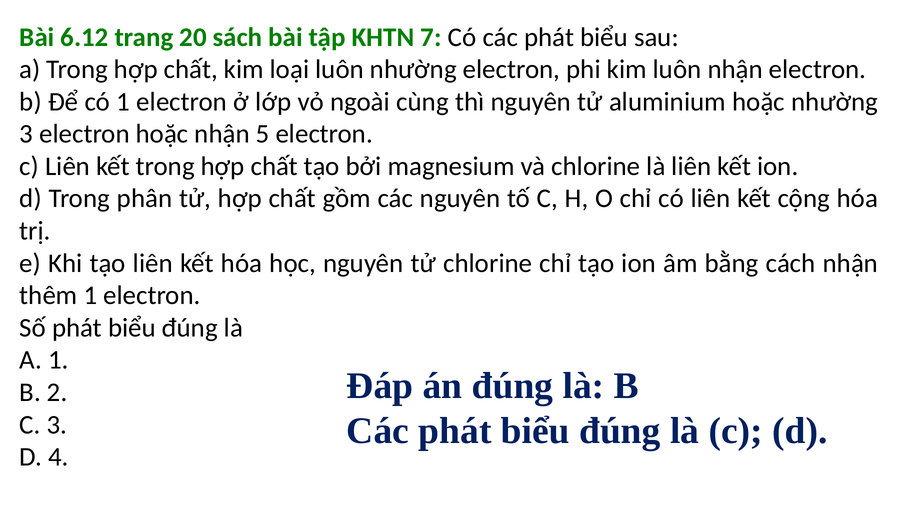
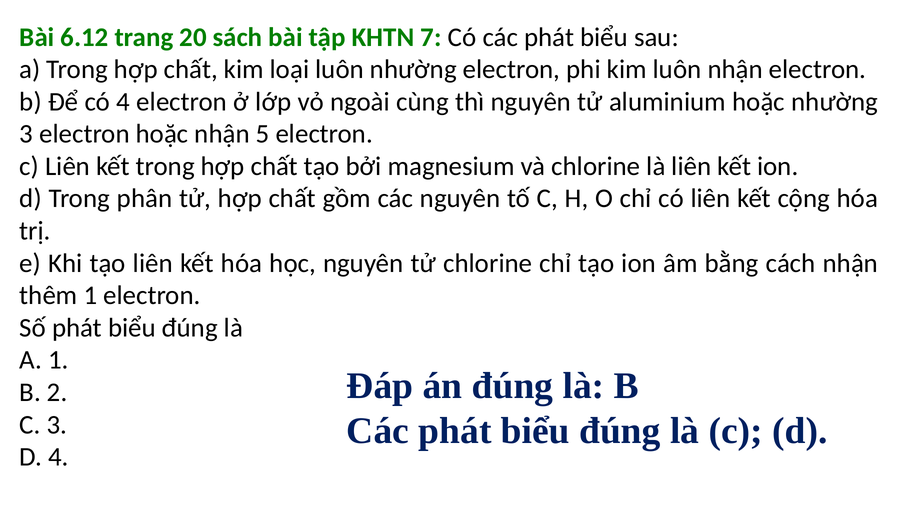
có 1: 1 -> 4
